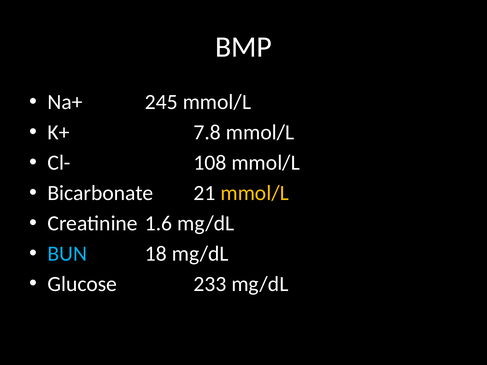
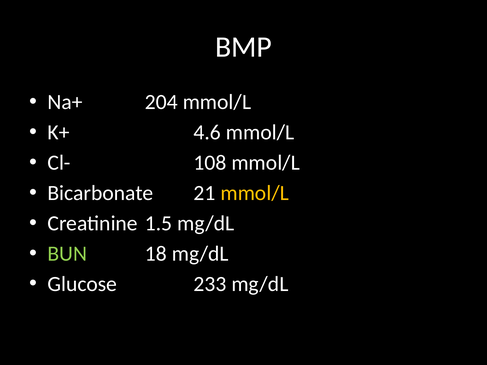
245: 245 -> 204
7.8: 7.8 -> 4.6
1.6: 1.6 -> 1.5
BUN colour: light blue -> light green
